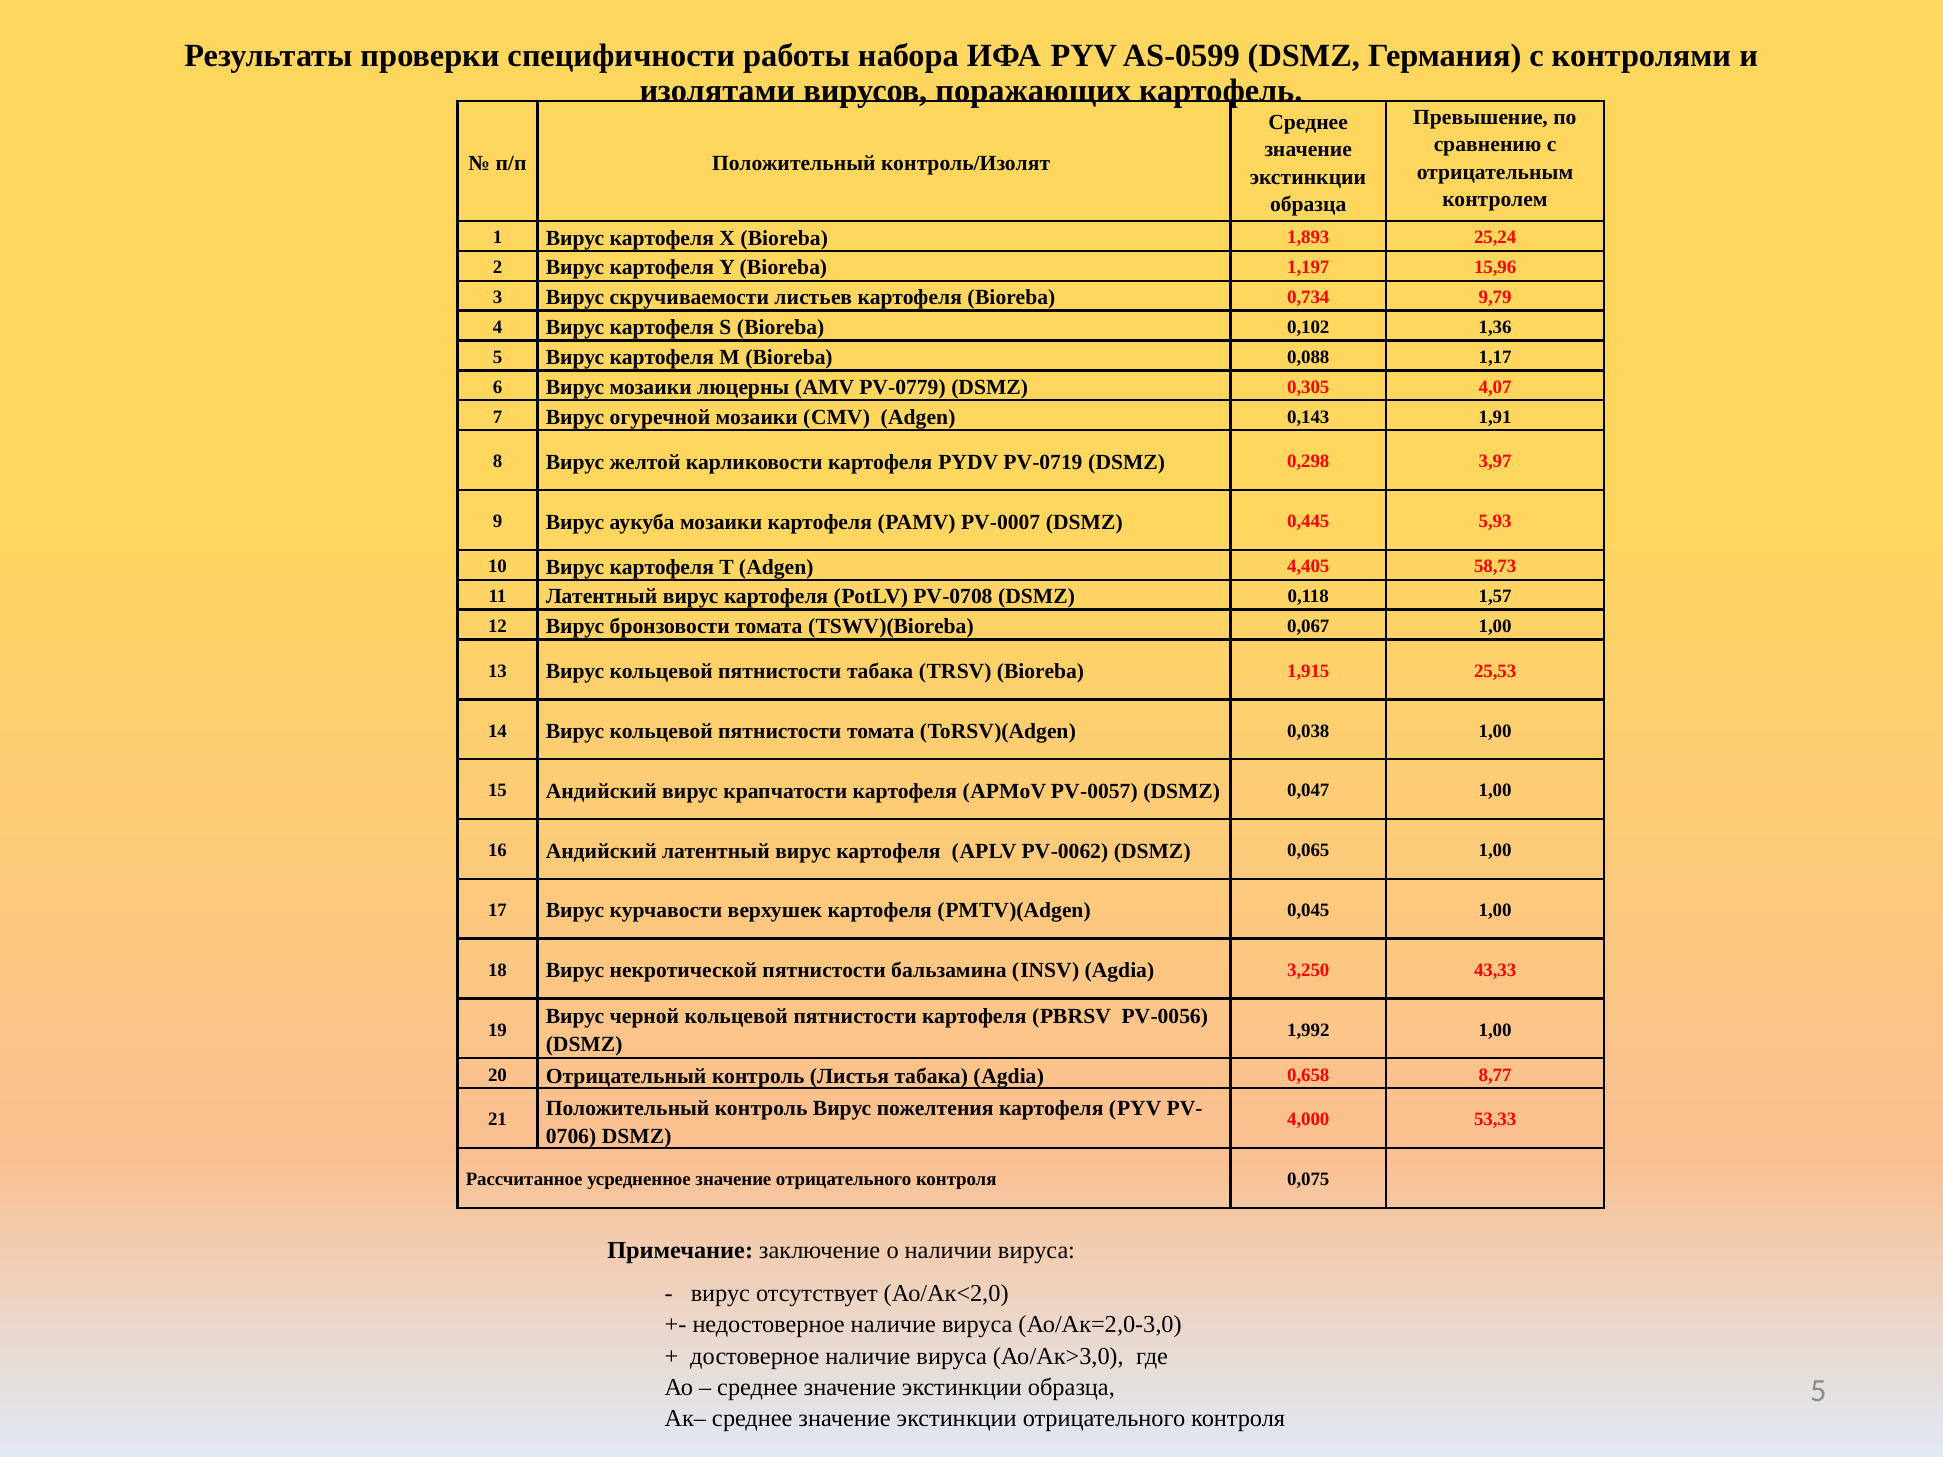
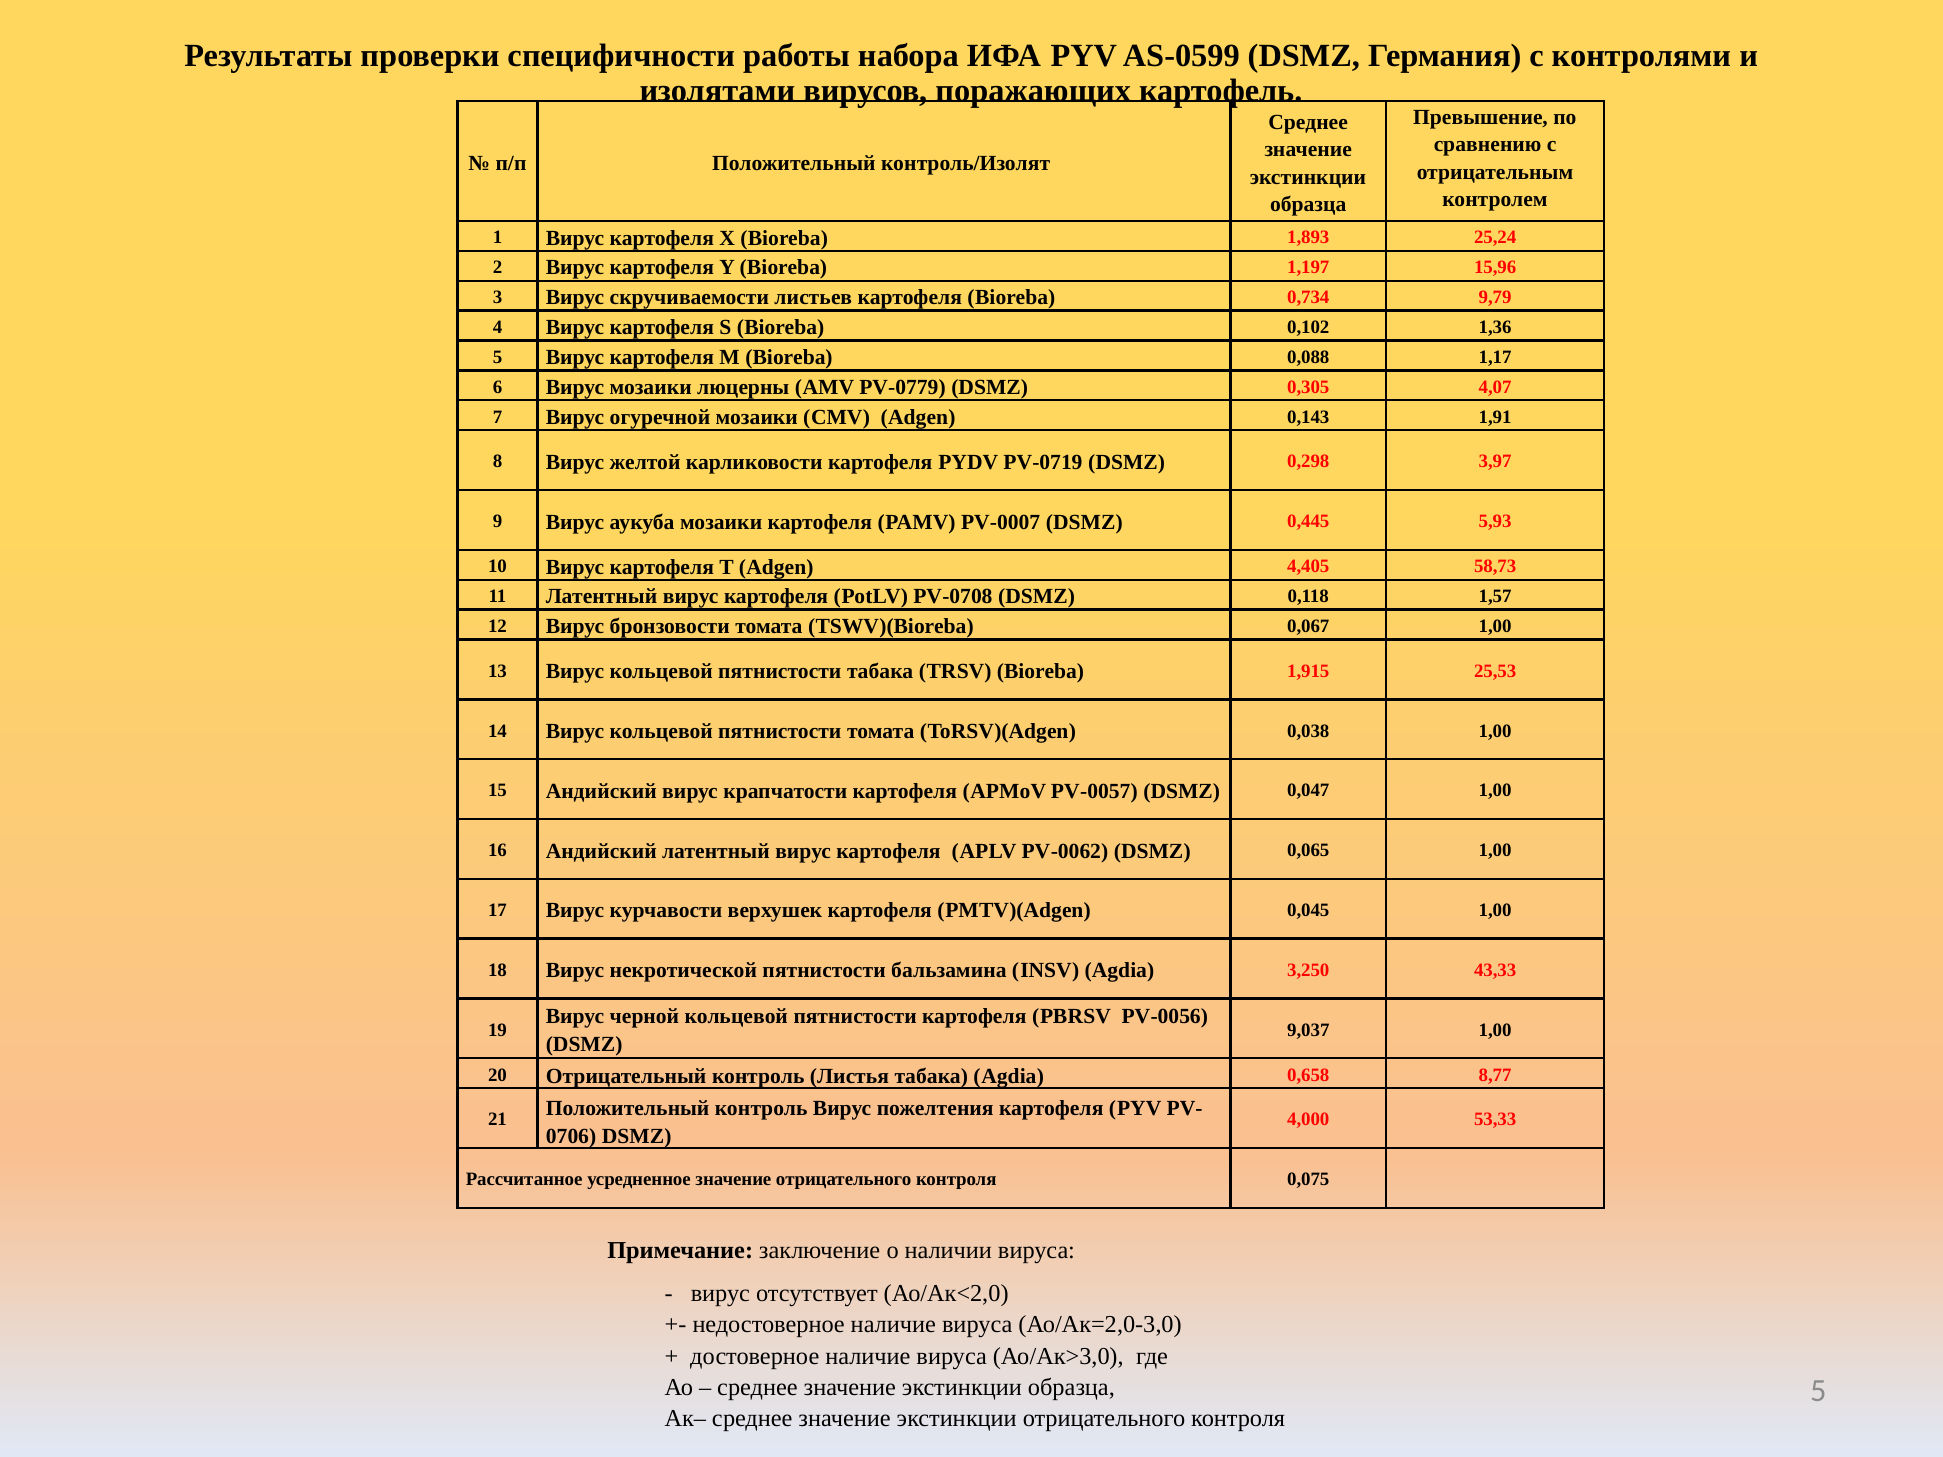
1,992: 1,992 -> 9,037
